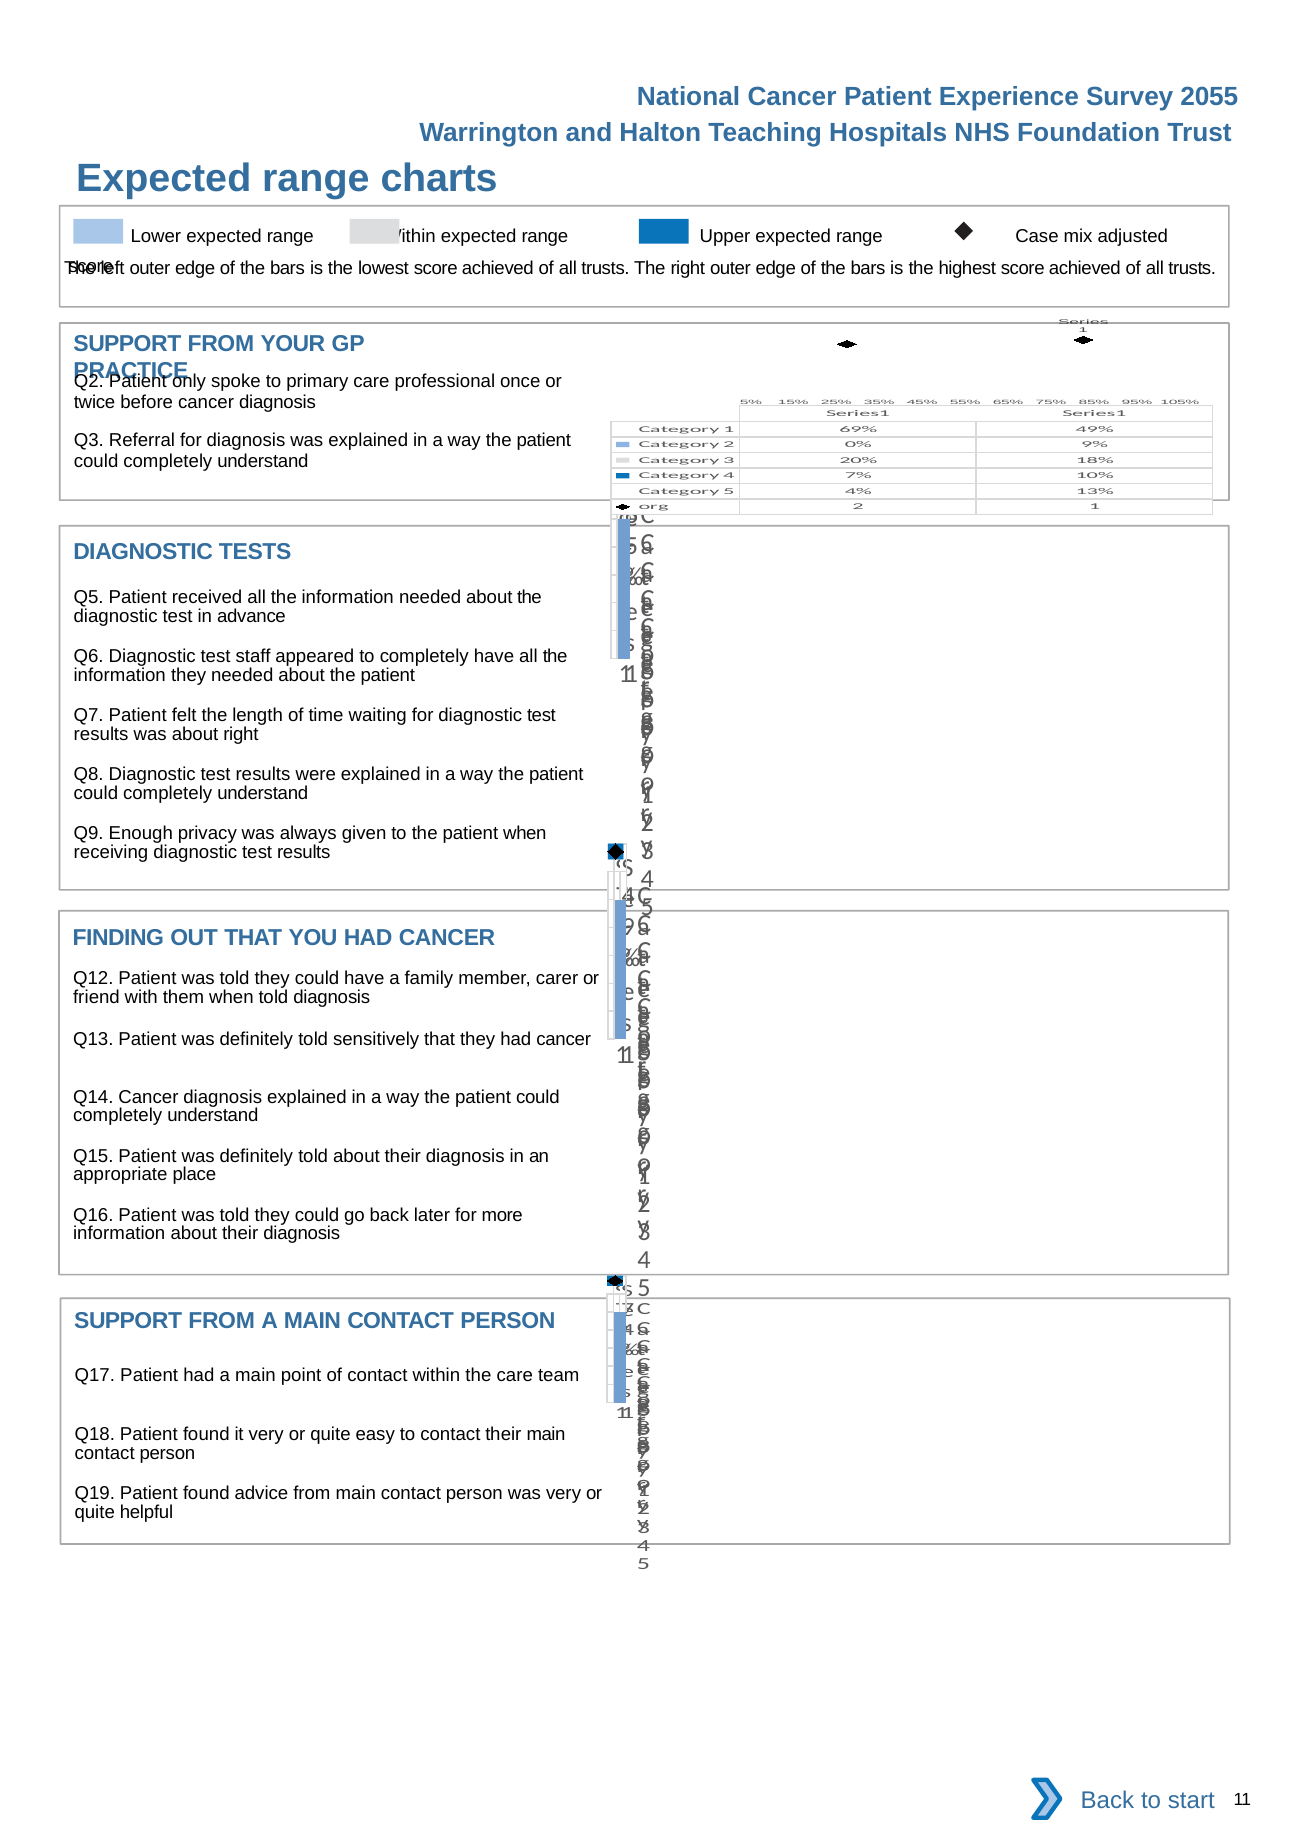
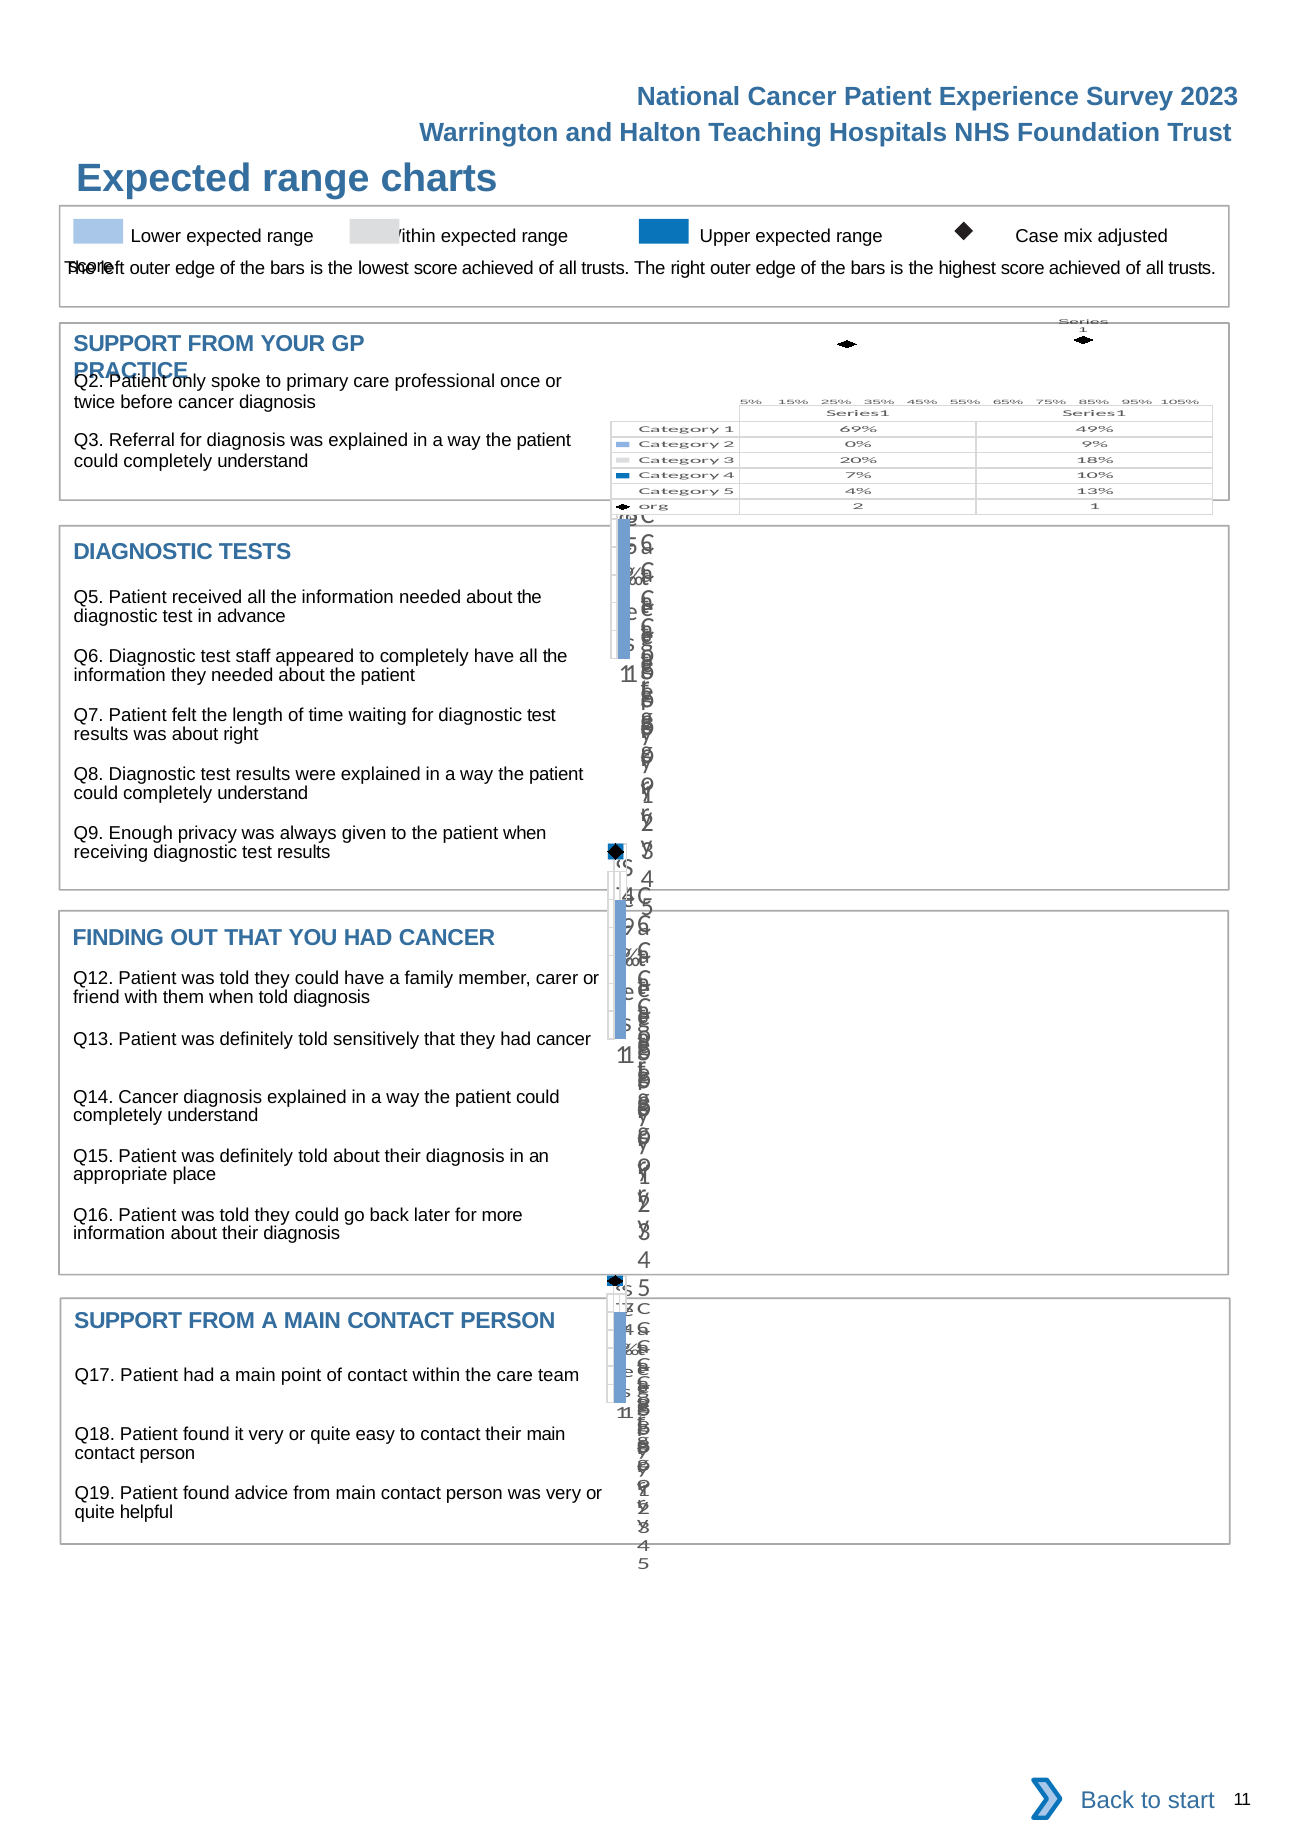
2055: 2055 -> 2023
